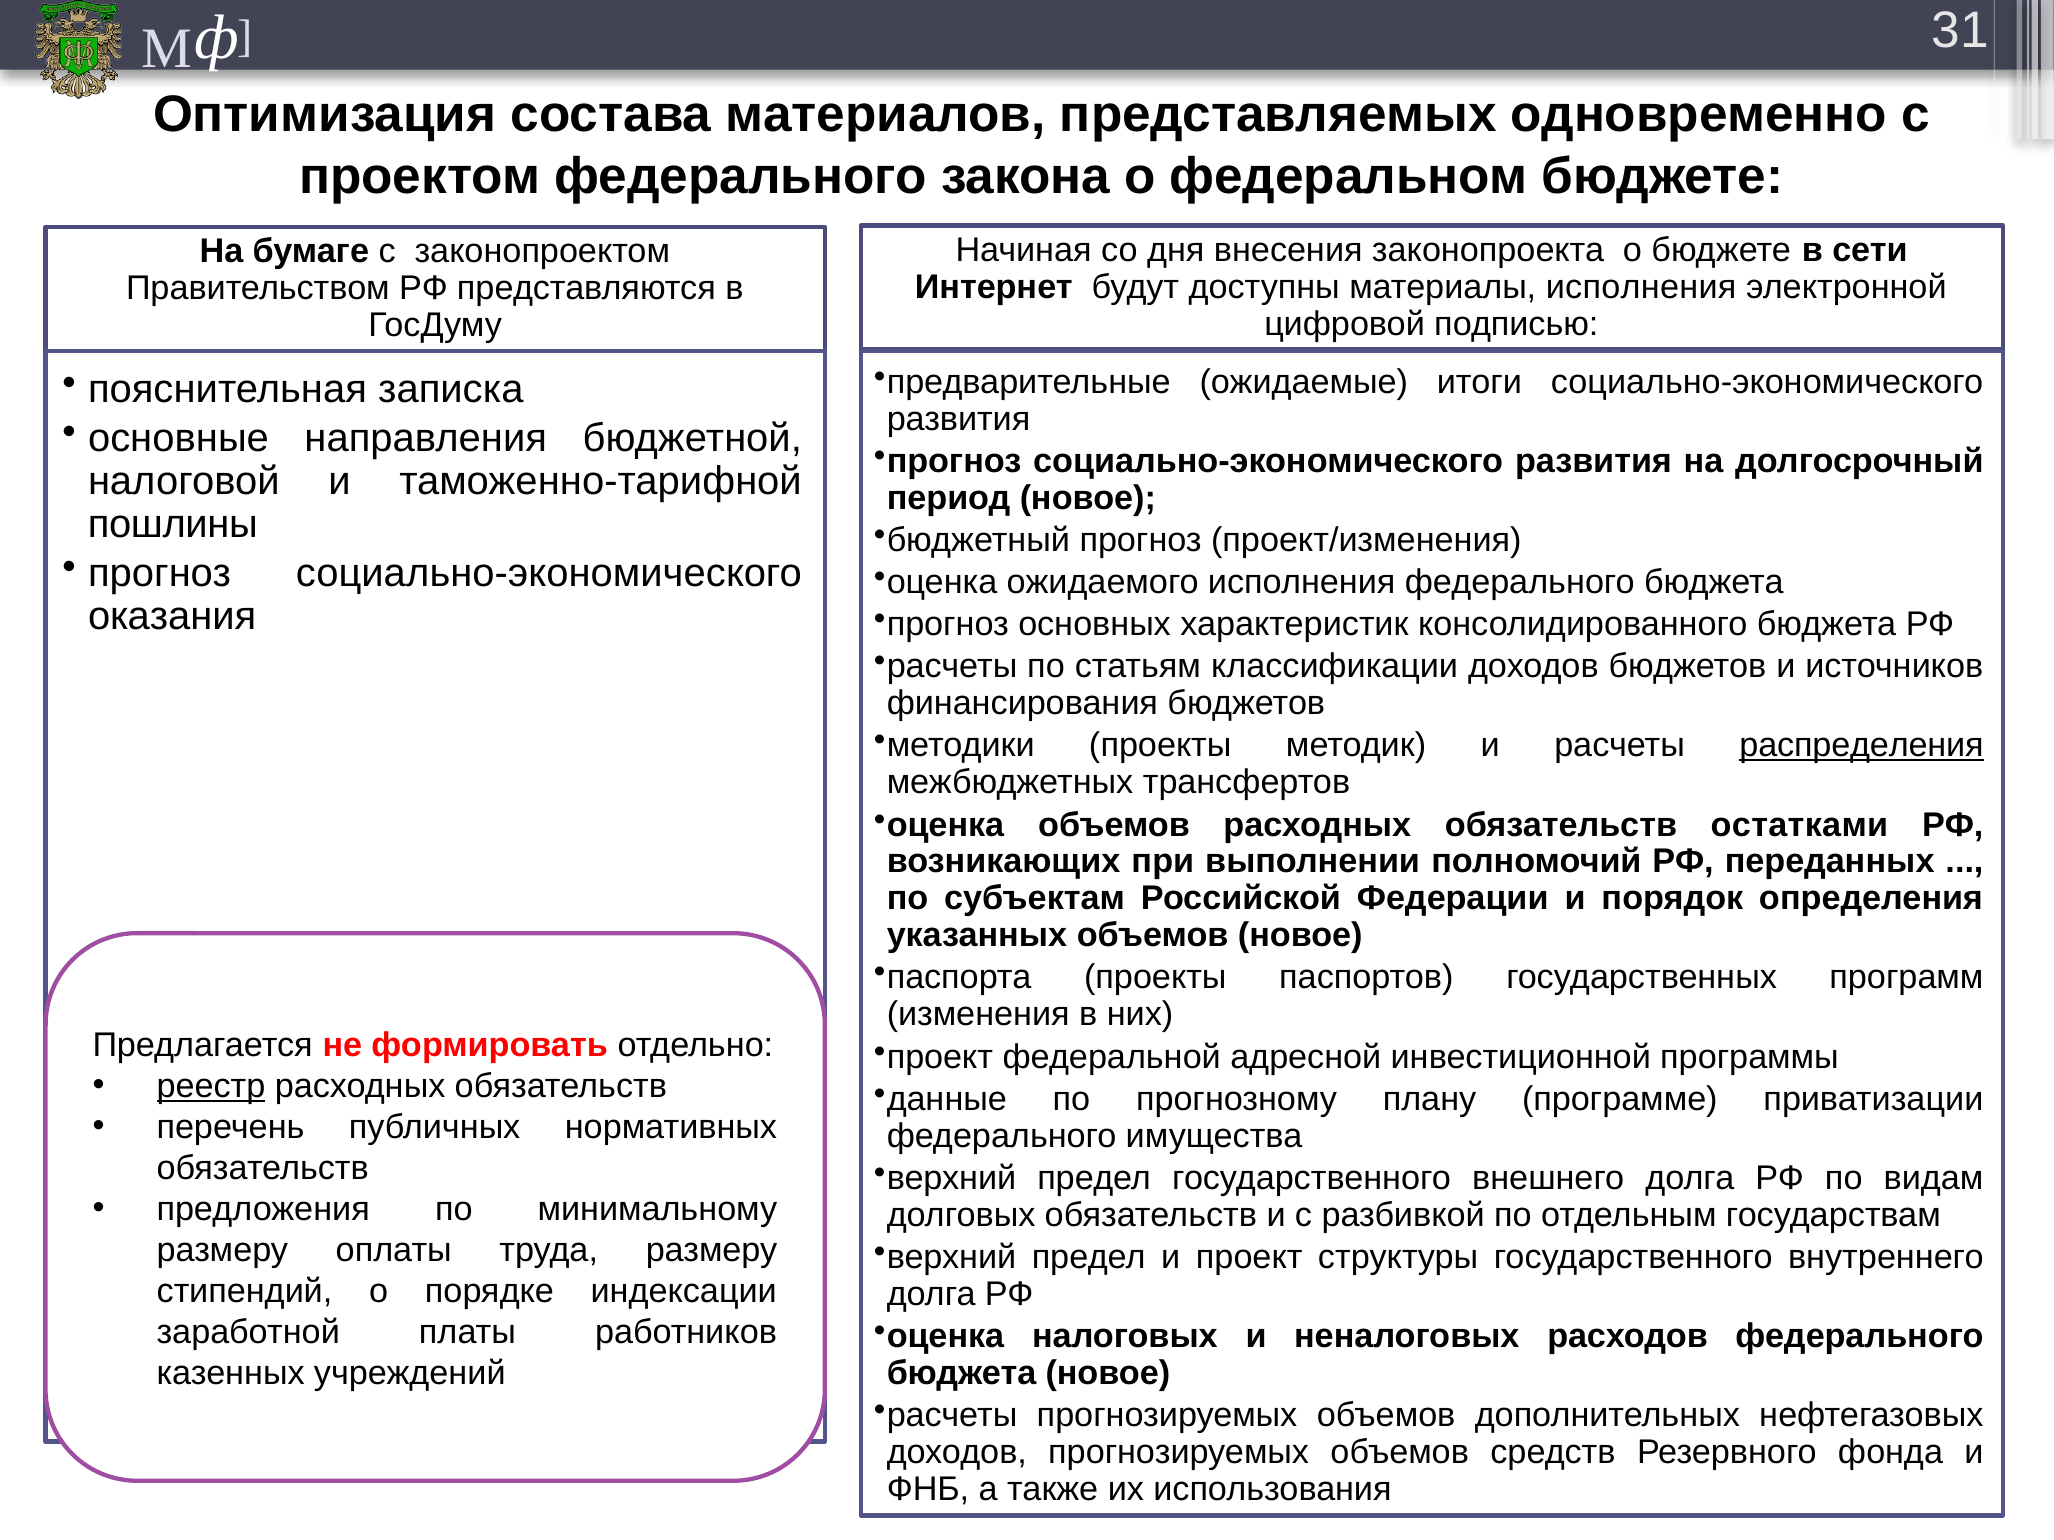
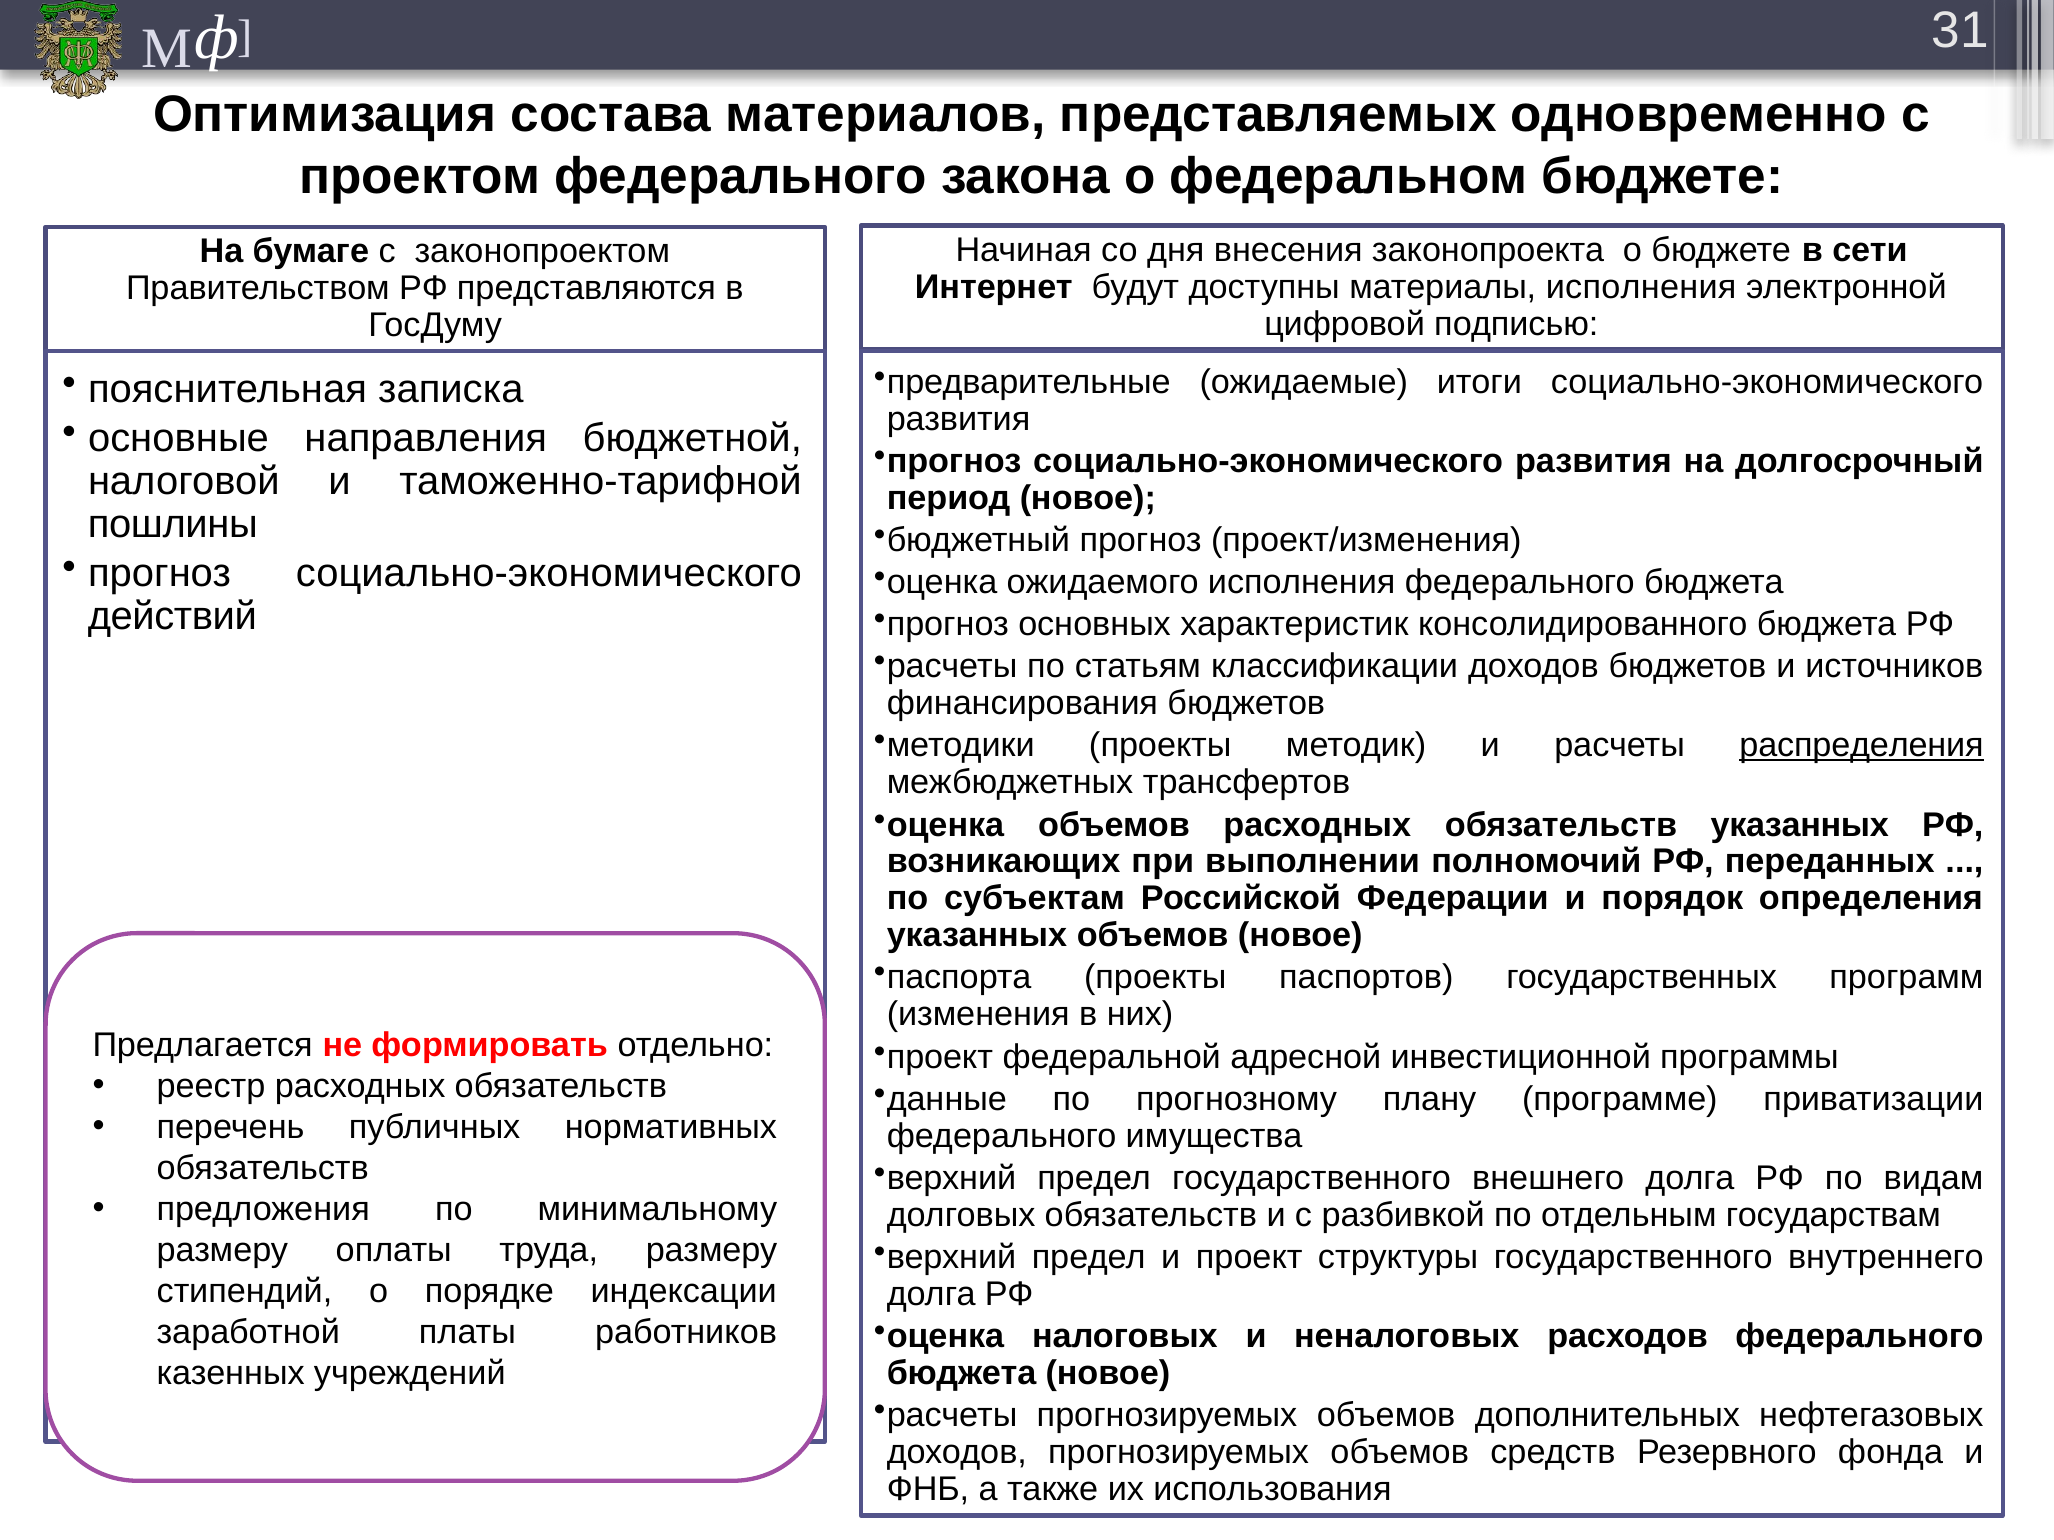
оказания: оказания -> действий
обязательств остатками: остатками -> указанных
реестр underline: present -> none
